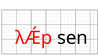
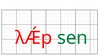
sen colour: black -> green
